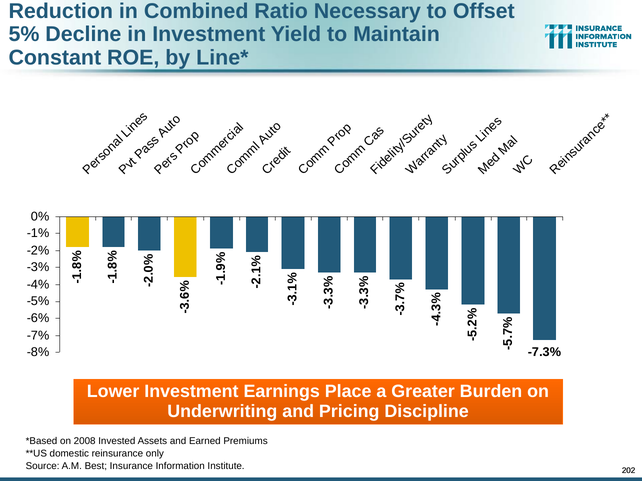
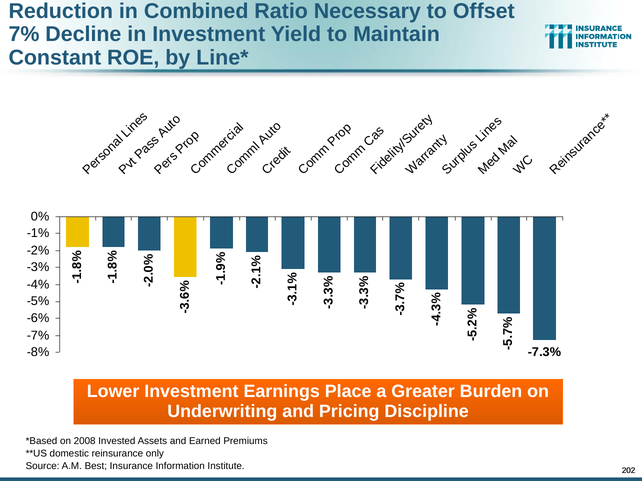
5%: 5% -> 7%
